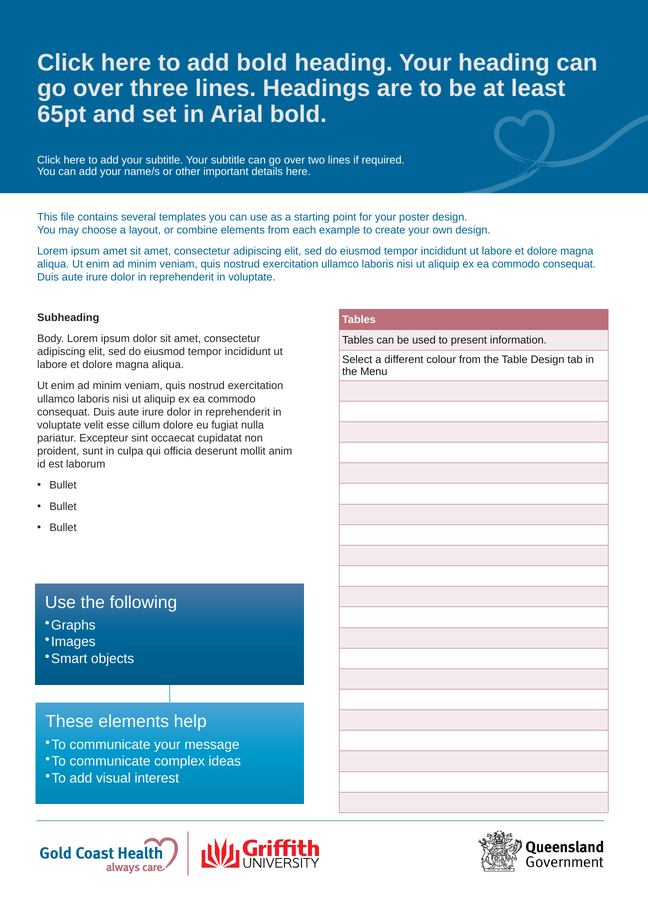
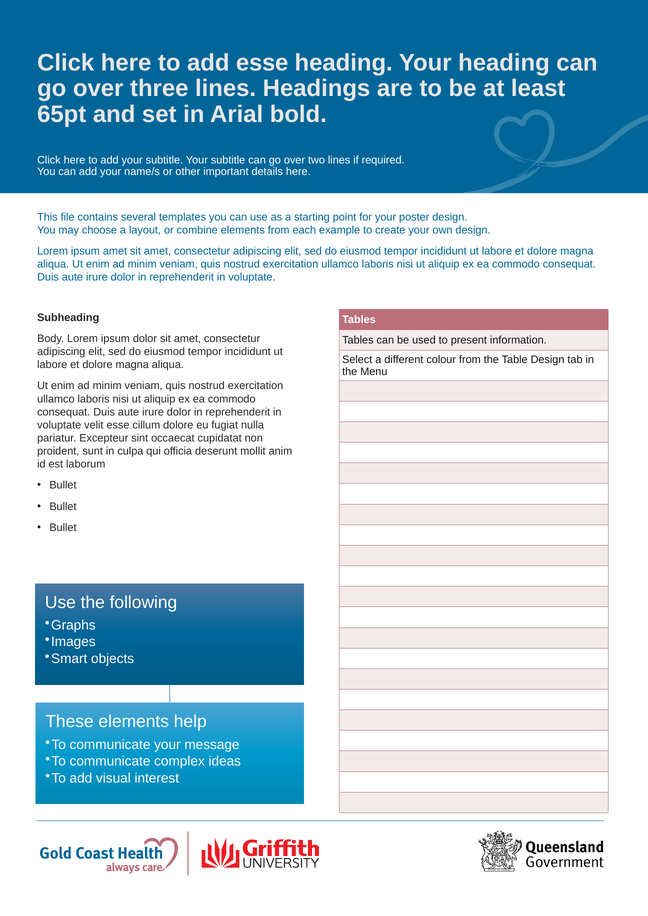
add bold: bold -> esse
